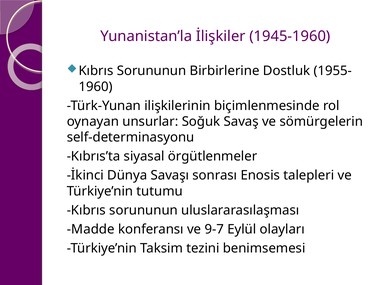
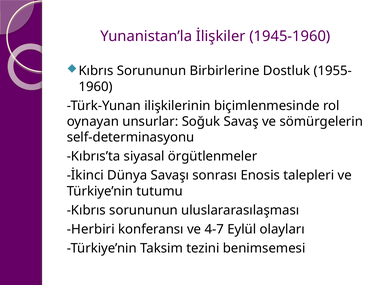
Madde: Madde -> Herbiri
9-7: 9-7 -> 4-7
